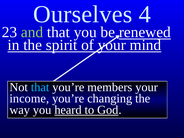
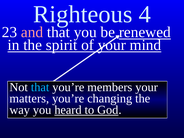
Ourselves: Ourselves -> Righteous
and colour: light green -> pink
income: income -> matters
